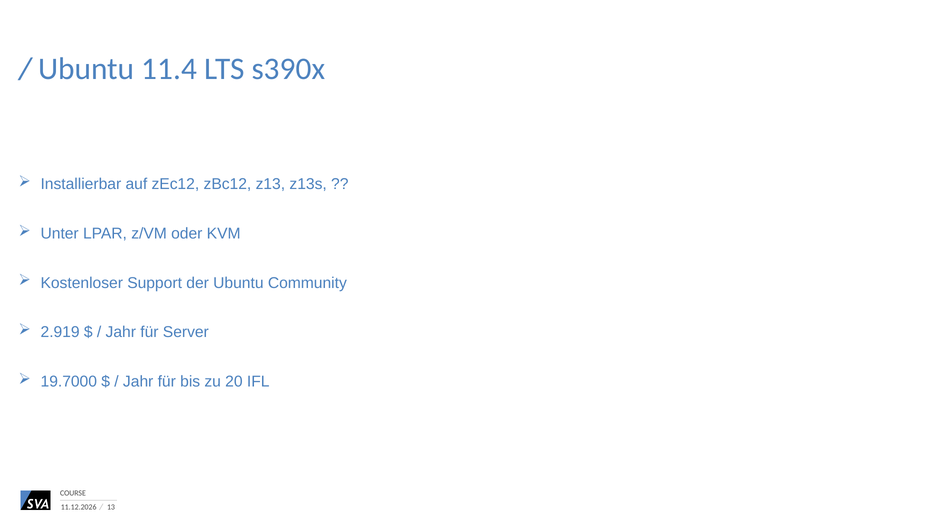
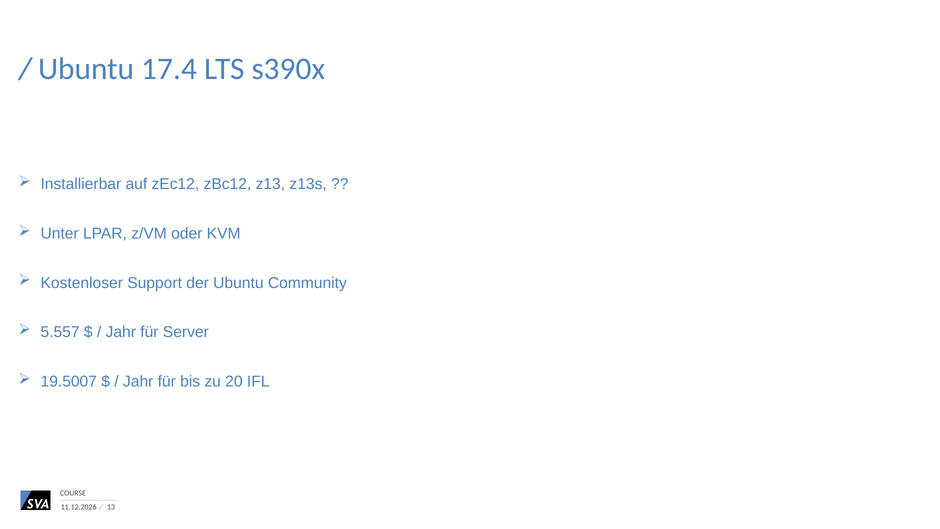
11.4: 11.4 -> 17.4
2.919: 2.919 -> 5.557
19.7000: 19.7000 -> 19.5007
